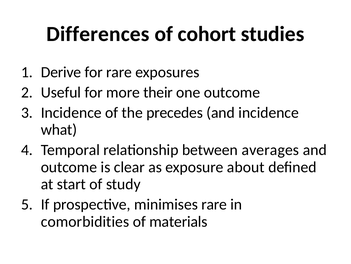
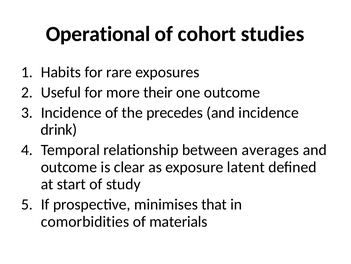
Differences: Differences -> Operational
Derive: Derive -> Habits
what: what -> drink
about: about -> latent
minimises rare: rare -> that
